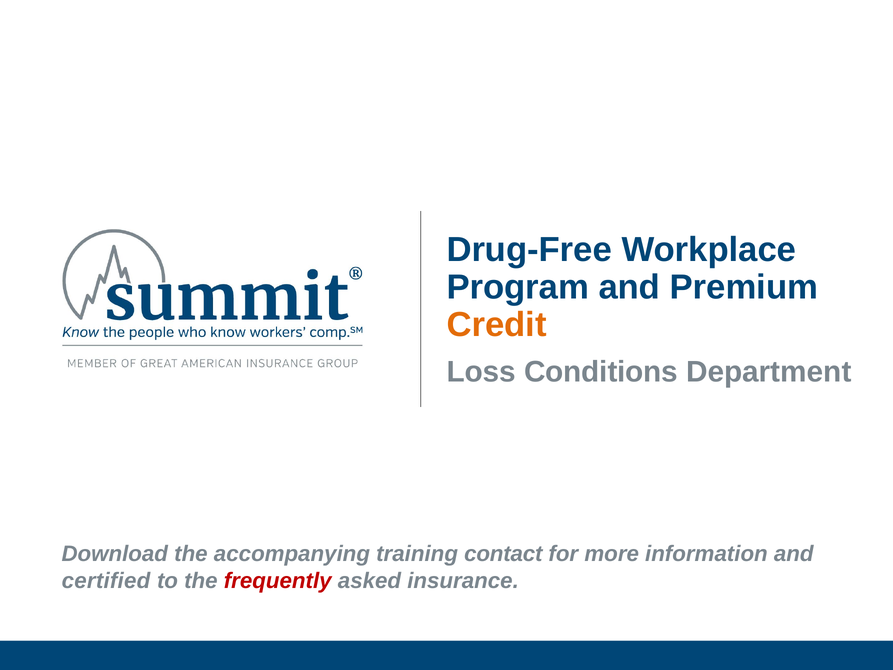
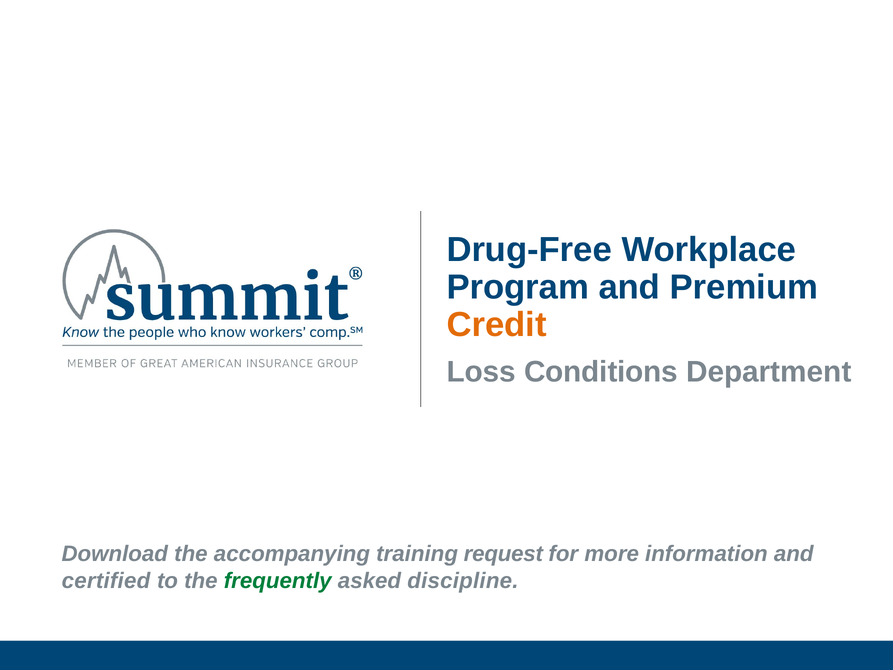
contact: contact -> request
frequently colour: red -> green
insurance: insurance -> discipline
